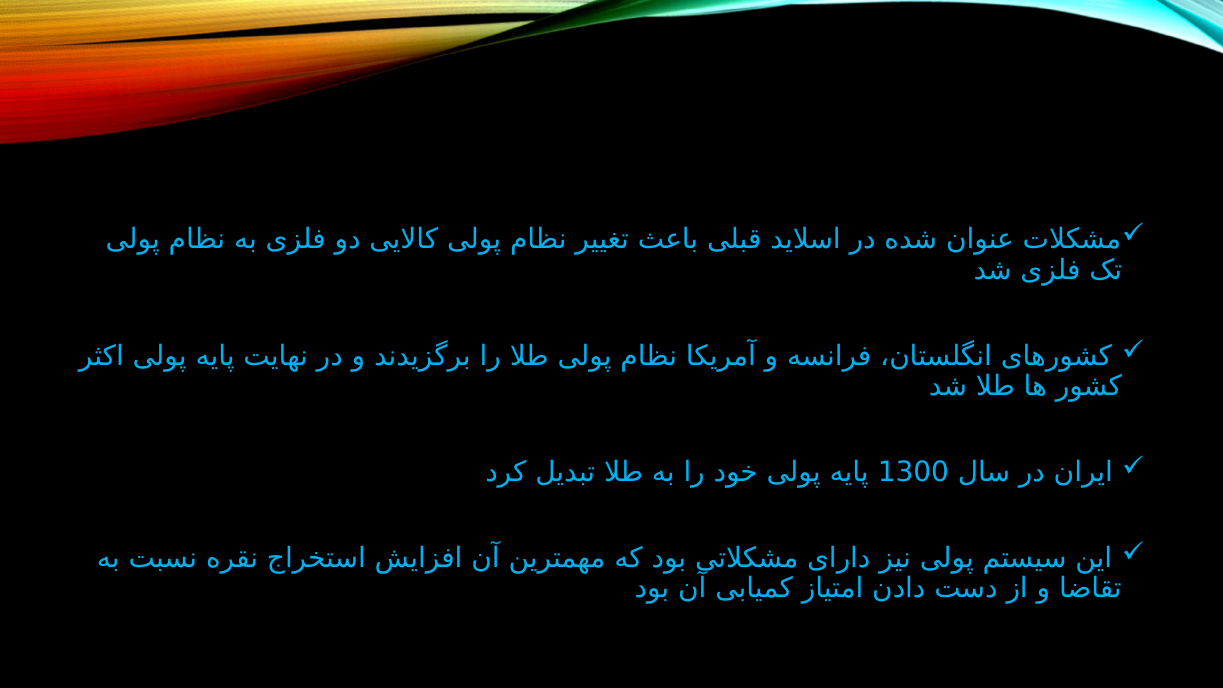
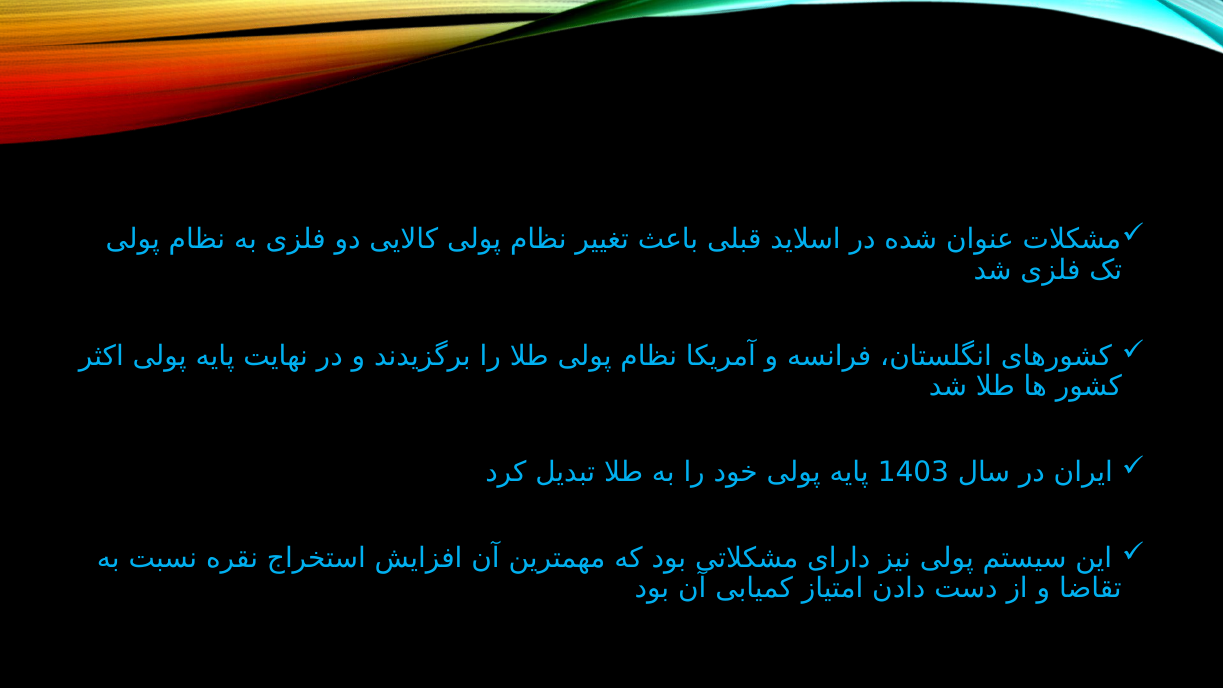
1300: 1300 -> 1403
